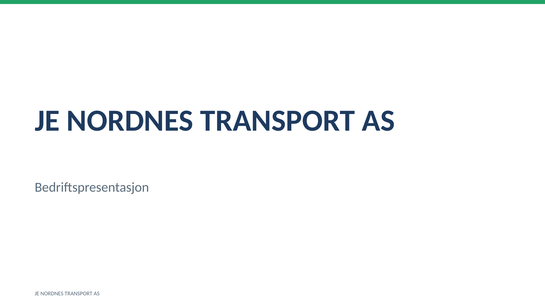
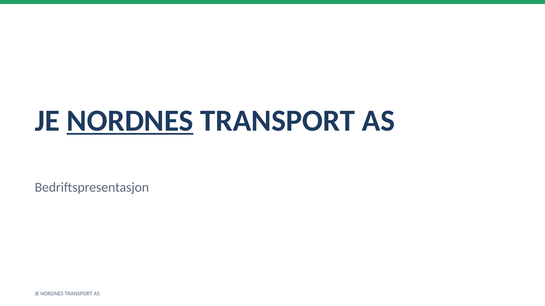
NORDNES at (130, 121) underline: none -> present
